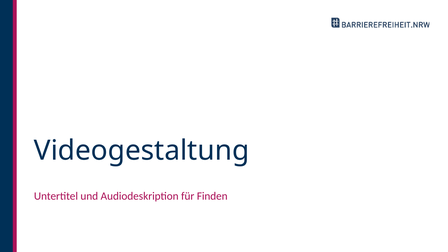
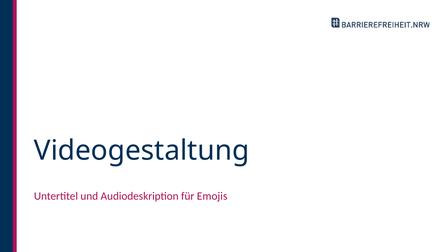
Finden: Finden -> Emojis
